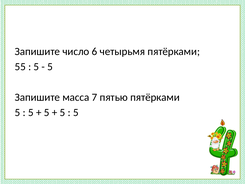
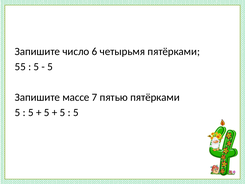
масса: масса -> массе
